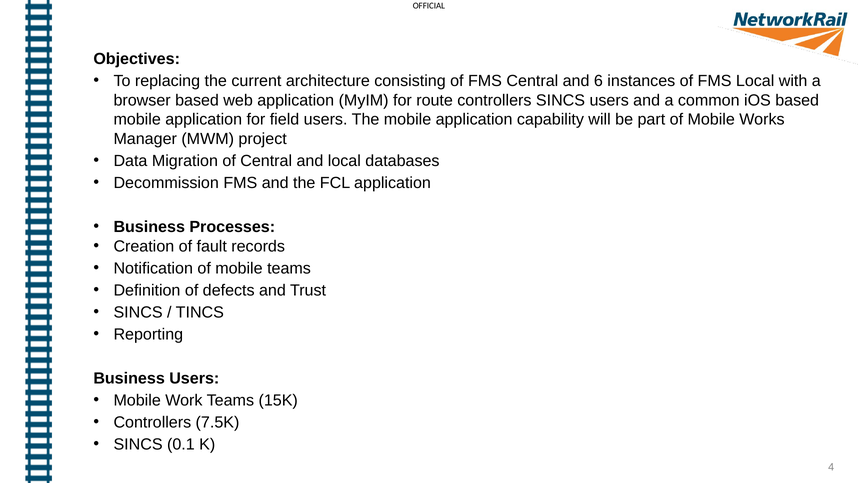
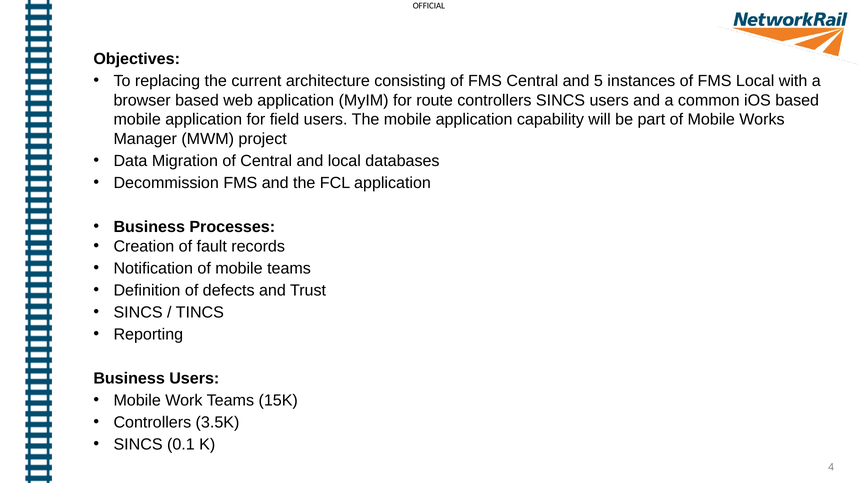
6: 6 -> 5
7.5K: 7.5K -> 3.5K
